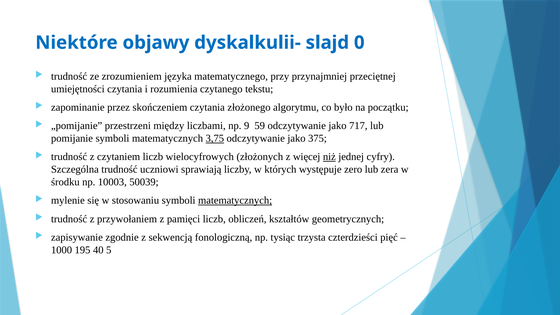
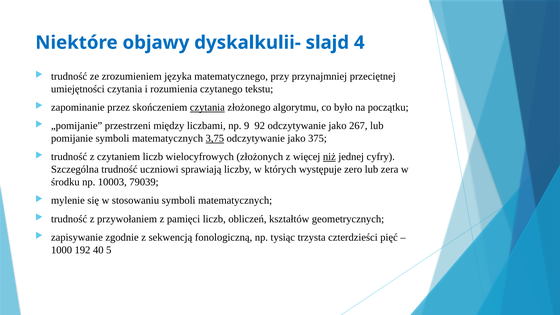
0: 0 -> 4
czytania at (207, 107) underline: none -> present
59: 59 -> 92
717: 717 -> 267
50039: 50039 -> 79039
matematycznych at (235, 200) underline: present -> none
195: 195 -> 192
